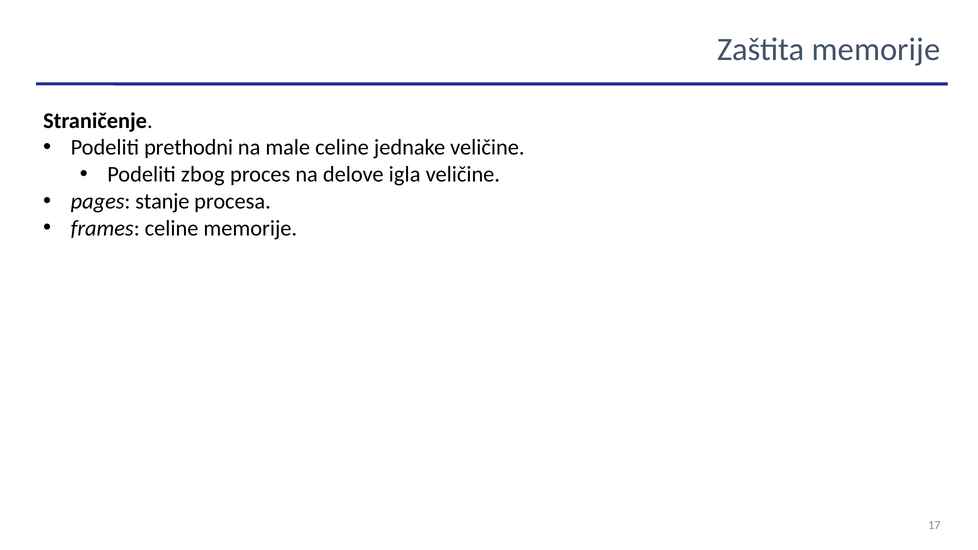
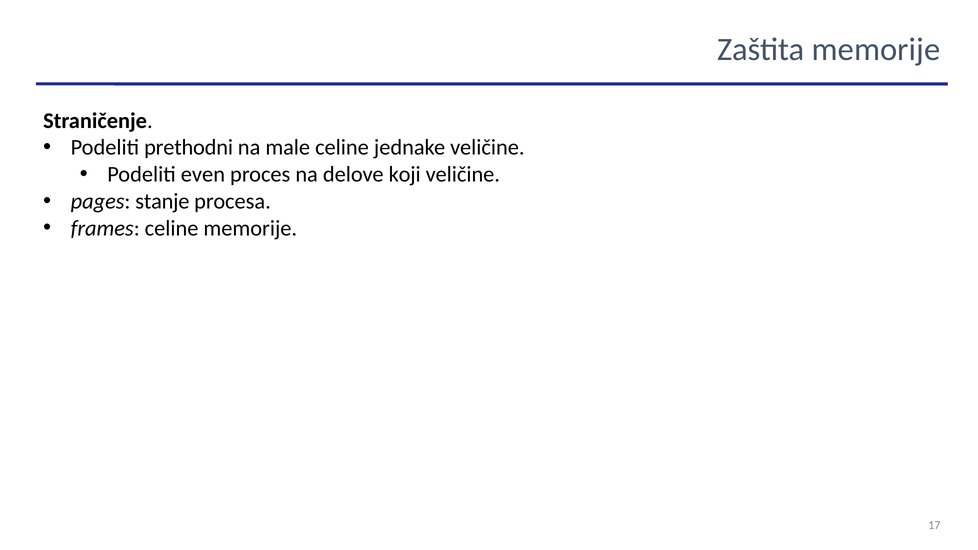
zbog: zbog -> even
igla: igla -> koji
